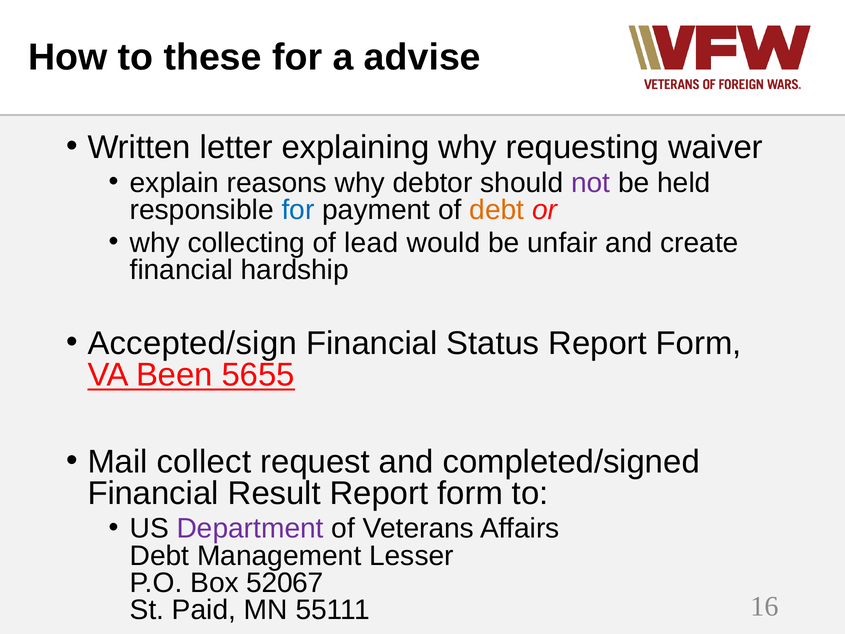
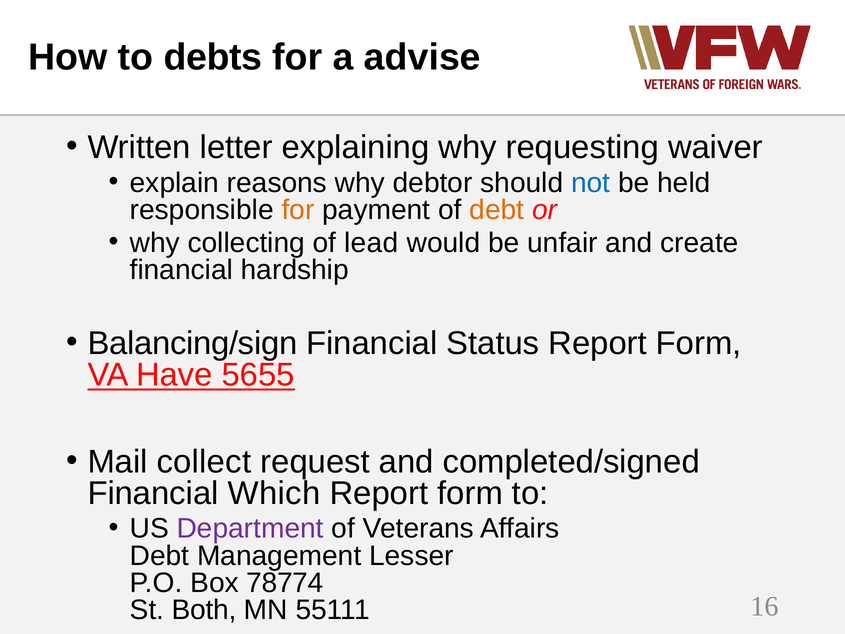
these: these -> debts
not colour: purple -> blue
for at (298, 210) colour: blue -> orange
Accepted/sign: Accepted/sign -> Balancing/sign
Been: Been -> Have
Result: Result -> Which
52067: 52067 -> 78774
Paid: Paid -> Both
